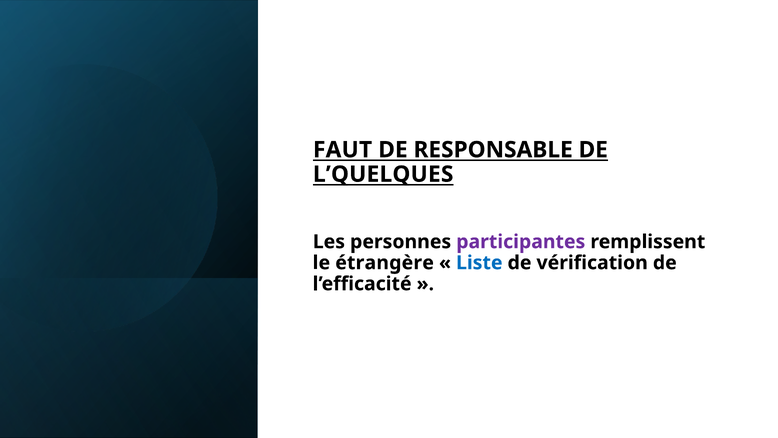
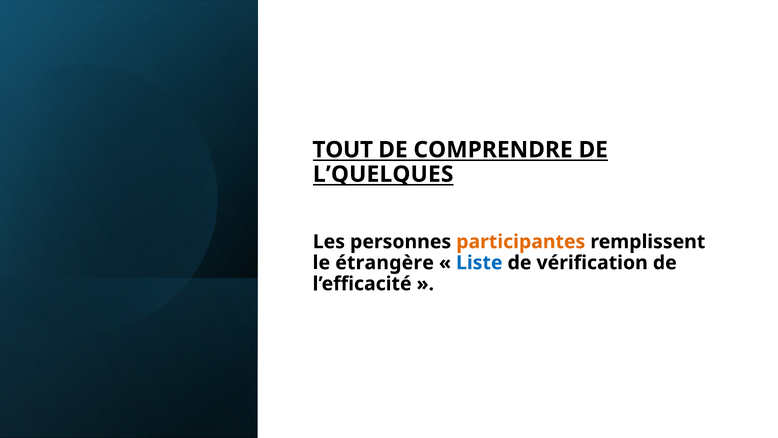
FAUT: FAUT -> TOUT
RESPONSABLE: RESPONSABLE -> COMPRENDRE
participantes colour: purple -> orange
